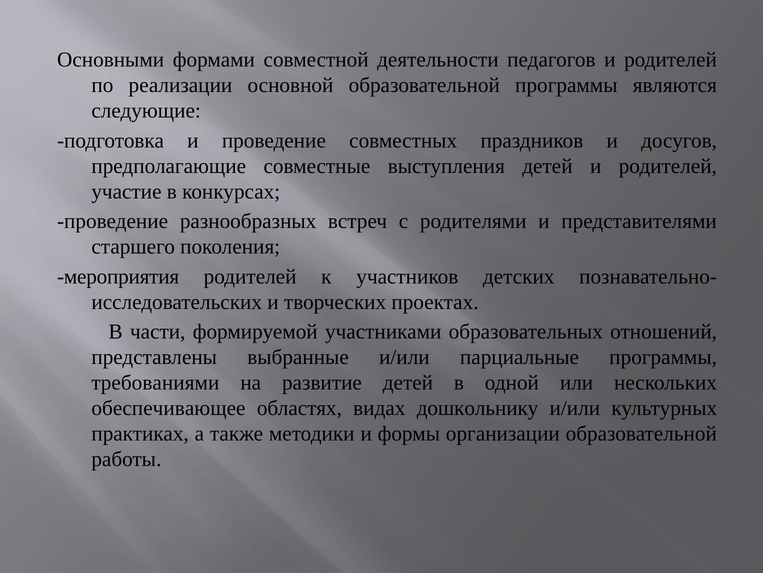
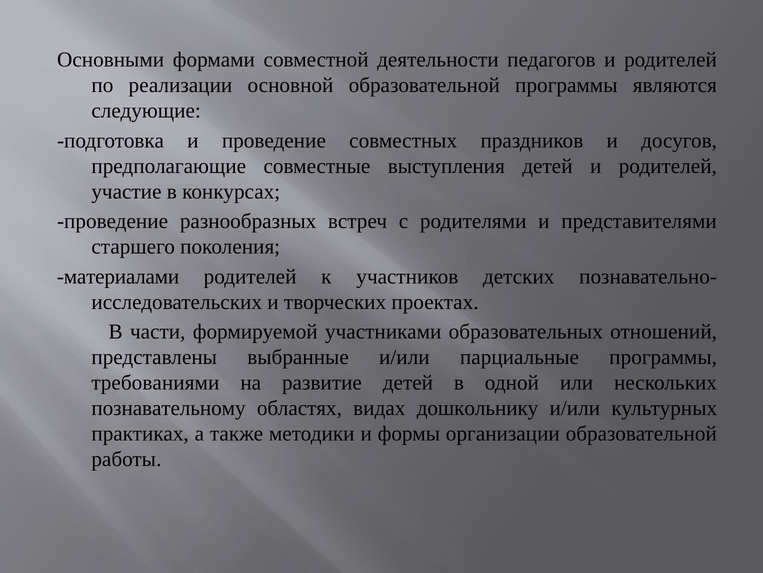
мероприятия: мероприятия -> материалами
обеспечивающее: обеспечивающее -> познавательному
